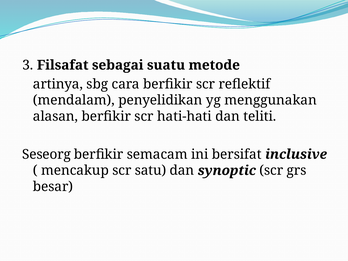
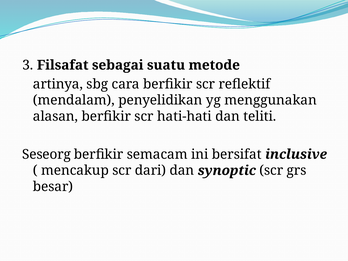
satu: satu -> dari
